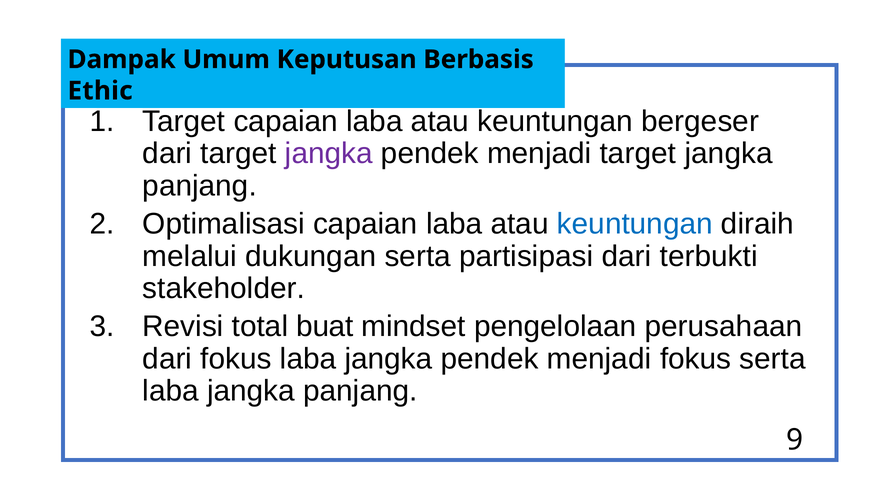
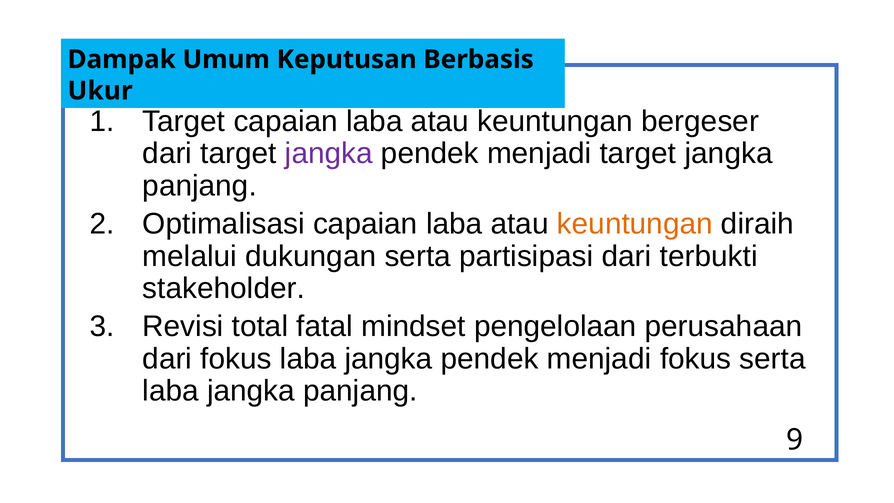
Ethic: Ethic -> Ukur
keuntungan at (635, 224) colour: blue -> orange
buat: buat -> fatal
